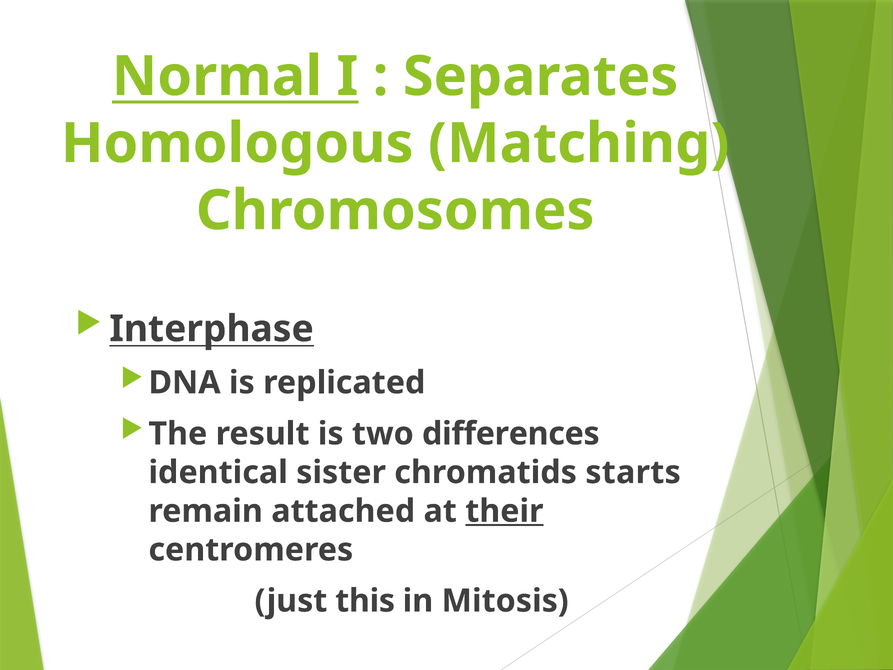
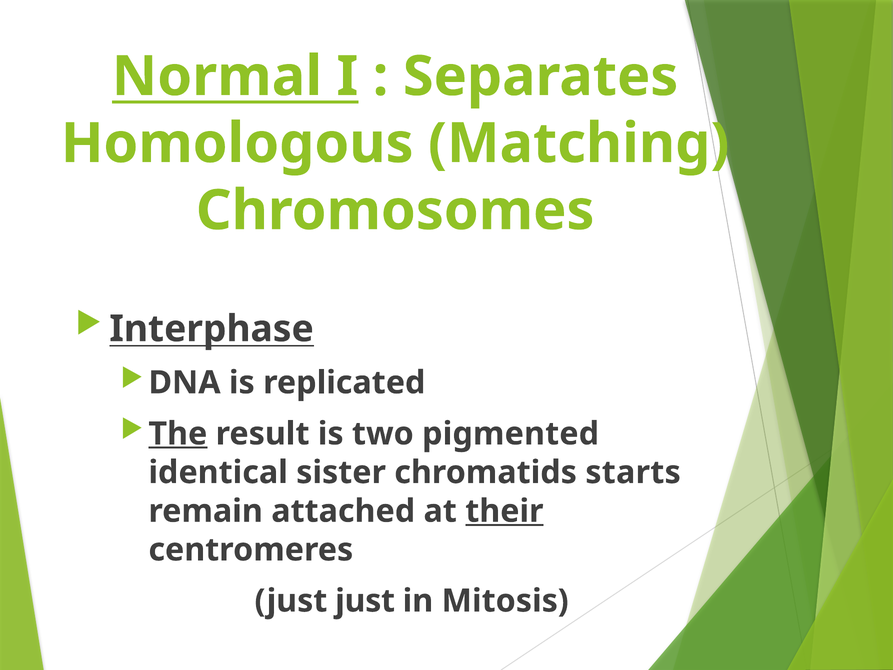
The underline: none -> present
differences: differences -> pigmented
just this: this -> just
